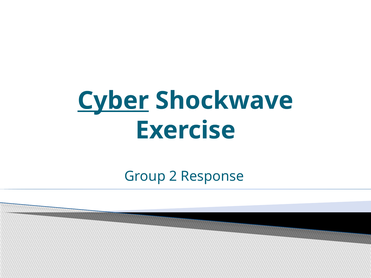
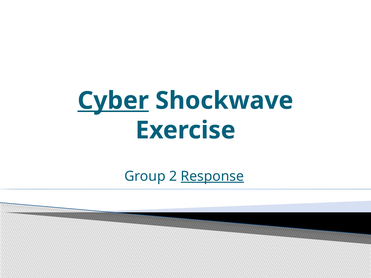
Response underline: none -> present
